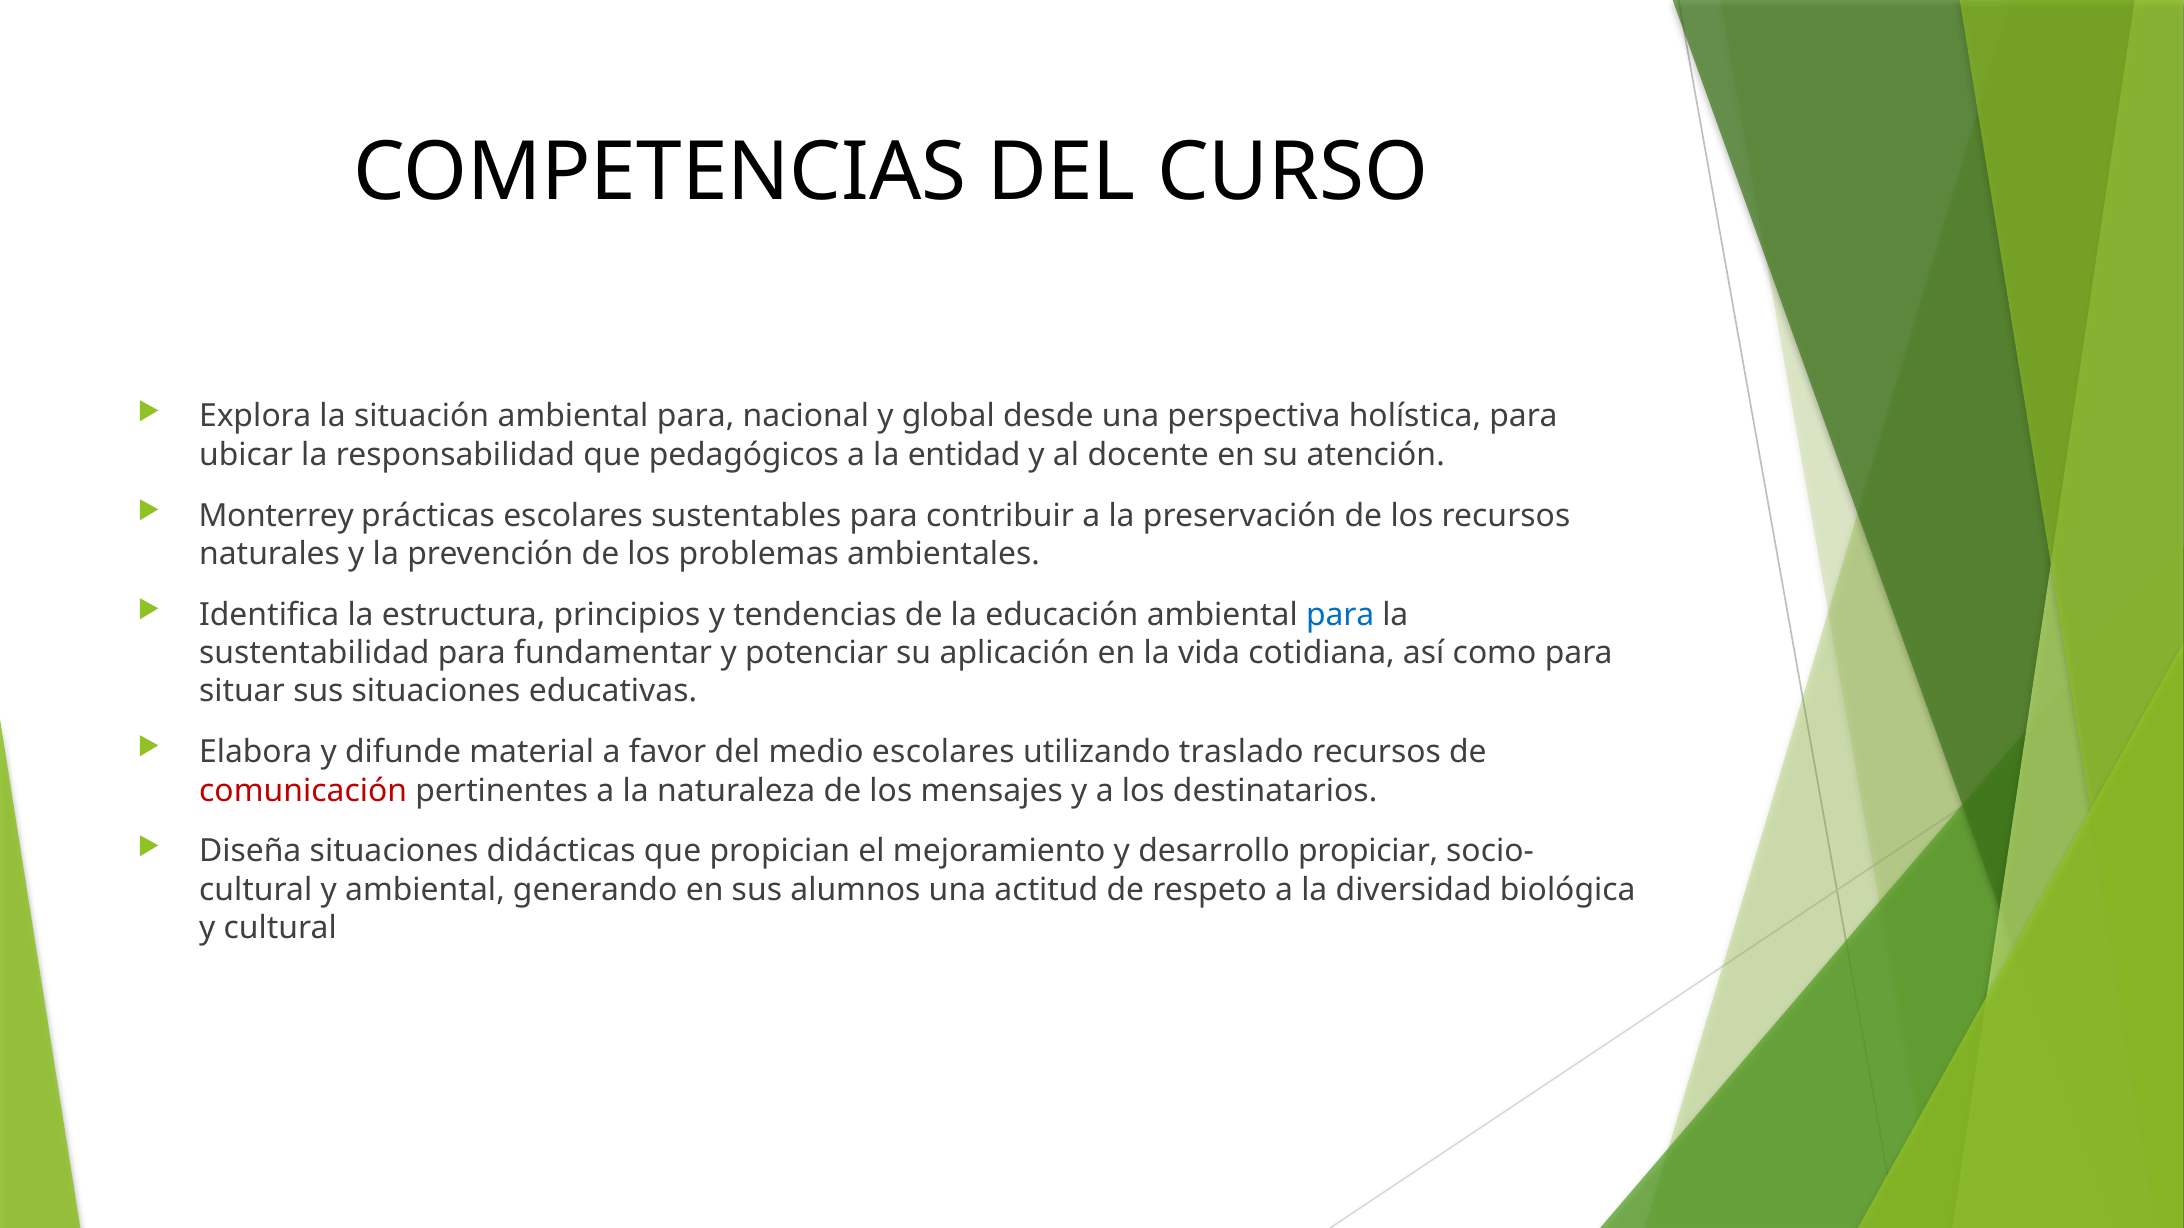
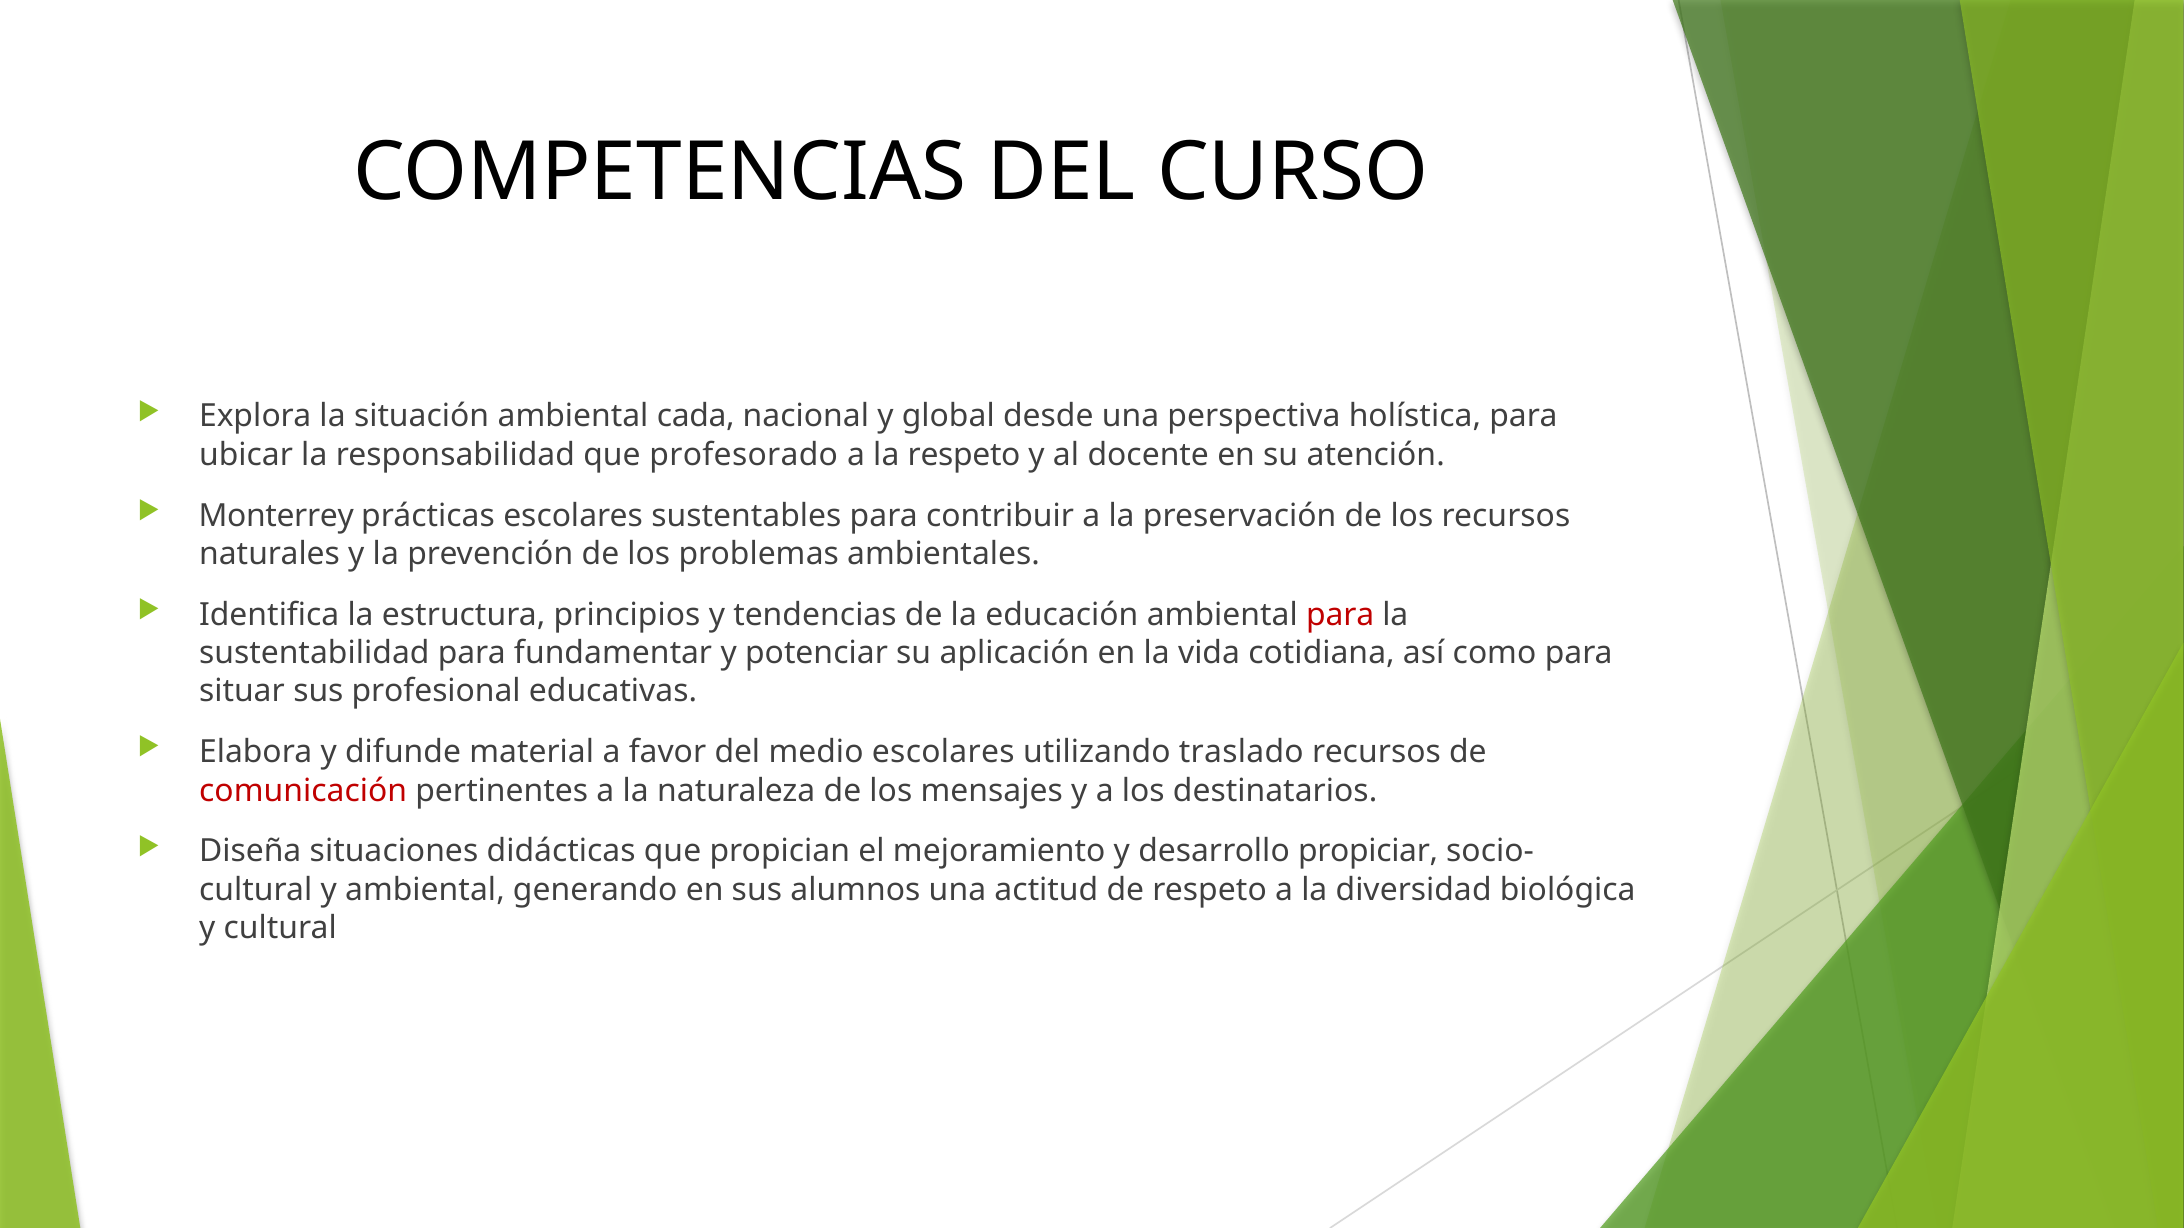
situación ambiental para: para -> cada
pedagógicos: pedagógicos -> profesorado
la entidad: entidad -> respeto
para at (1340, 615) colour: blue -> red
sus situaciones: situaciones -> profesional
